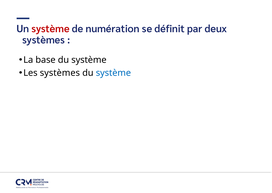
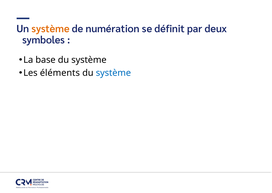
système at (51, 29) colour: red -> orange
systèmes at (44, 40): systèmes -> symboles
Les systèmes: systèmes -> éléments
